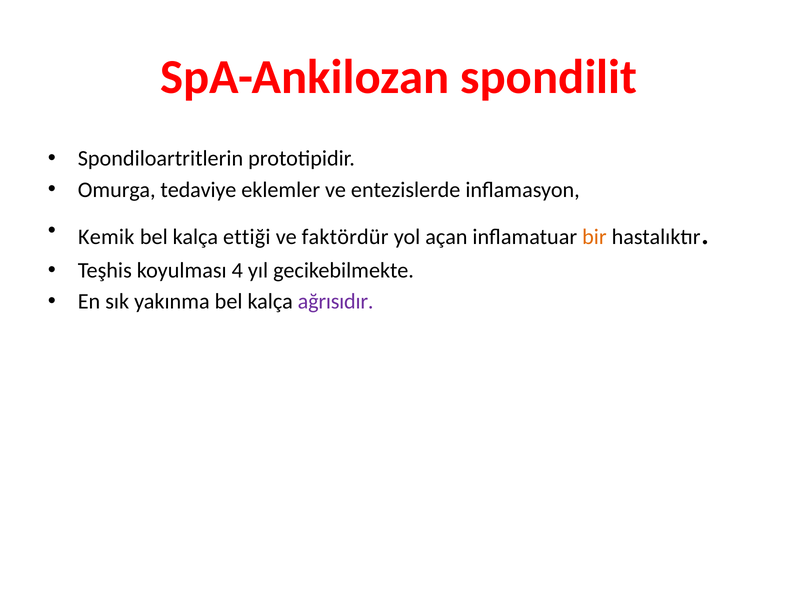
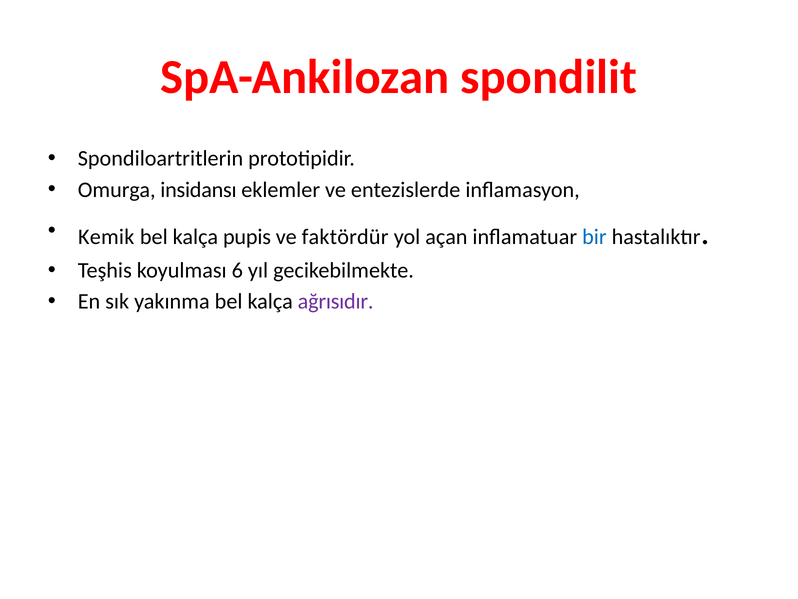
tedaviye: tedaviye -> insidansı
ettiği: ettiği -> pupis
bir colour: orange -> blue
4: 4 -> 6
